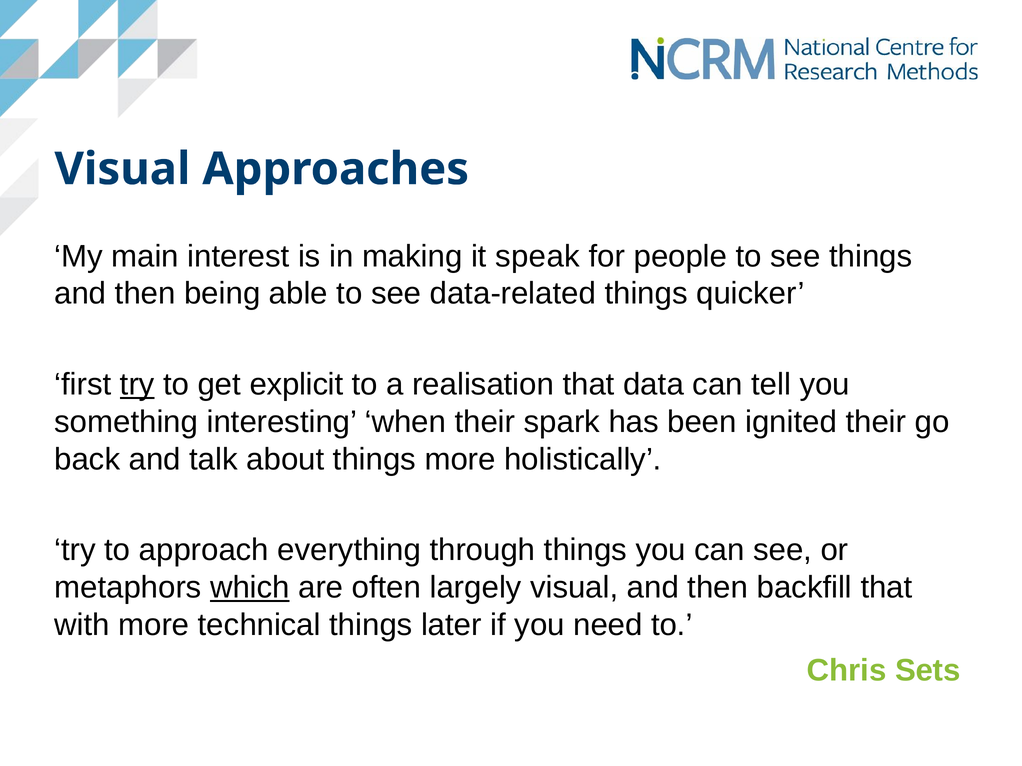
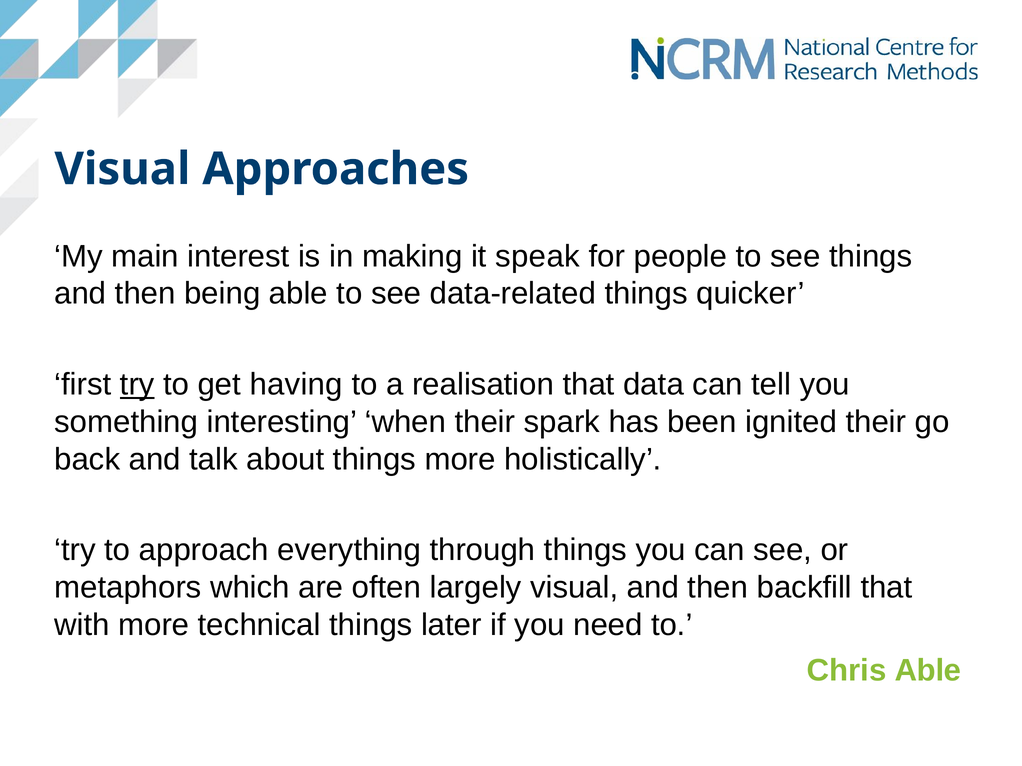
explicit: explicit -> having
which underline: present -> none
Chris Sets: Sets -> Able
